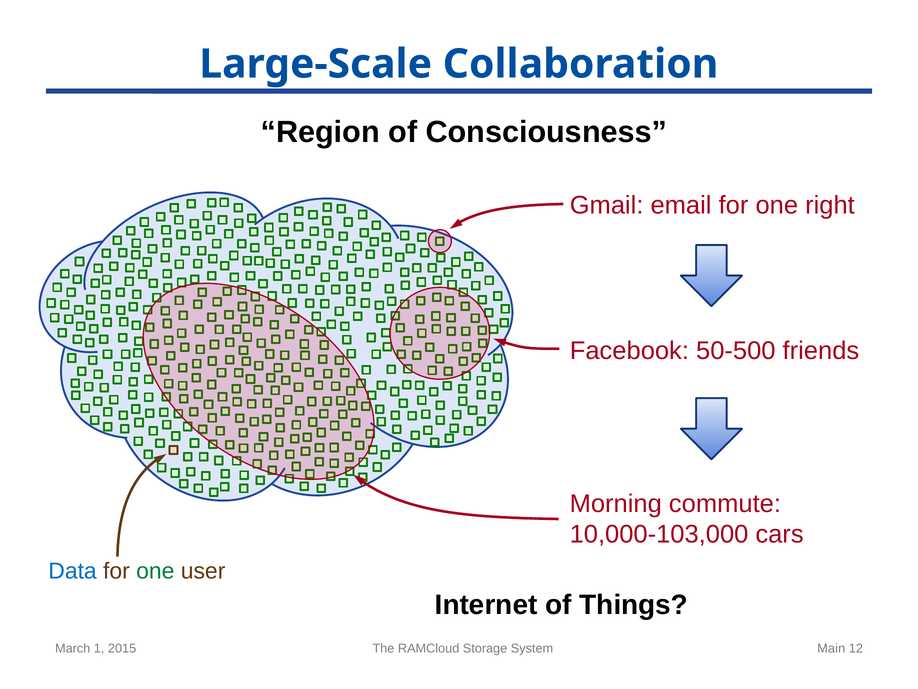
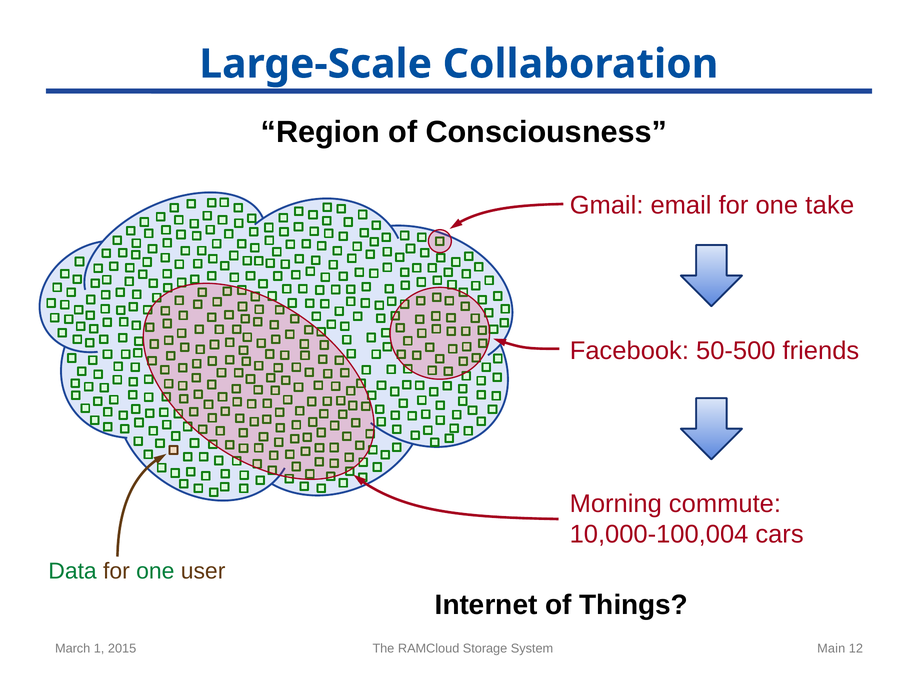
right: right -> take
10,000-103,000: 10,000-103,000 -> 10,000-100,004
Data colour: blue -> green
